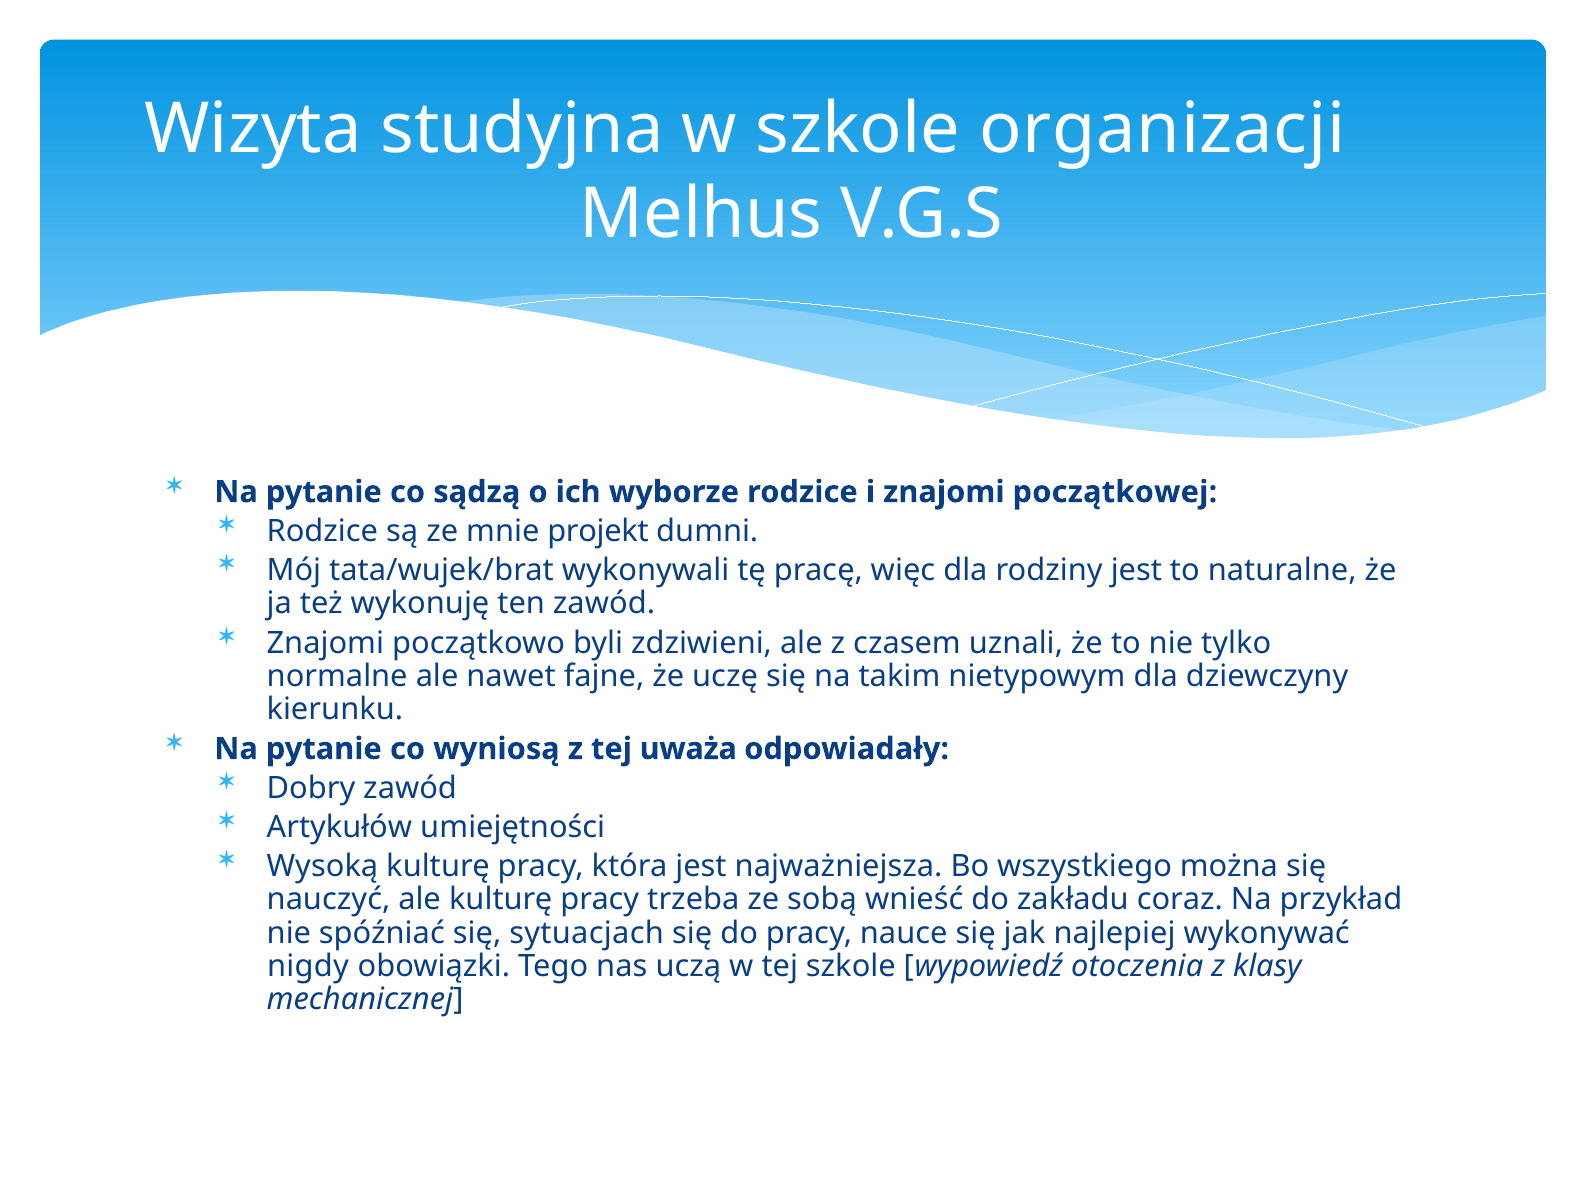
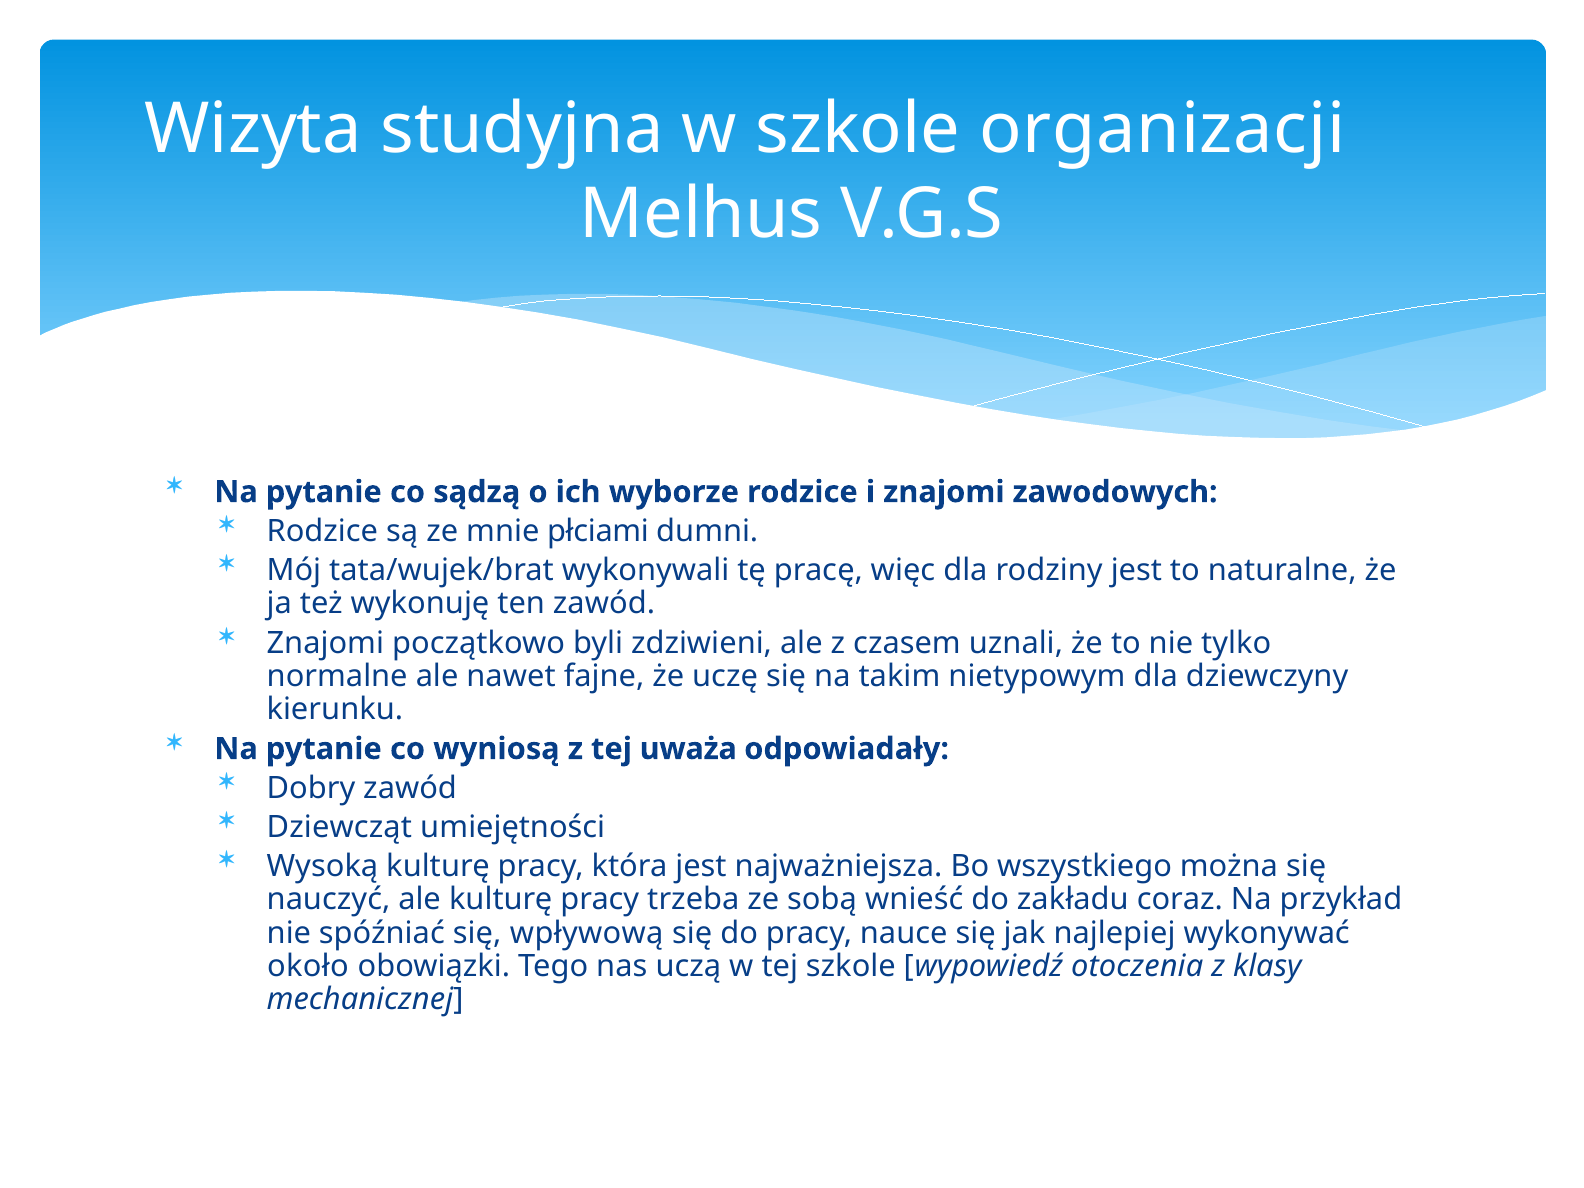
początkowej: początkowej -> zawodowych
projekt: projekt -> płciami
Artykułów: Artykułów -> Dziewcząt
sytuacjach: sytuacjach -> wpływową
nigdy: nigdy -> około
